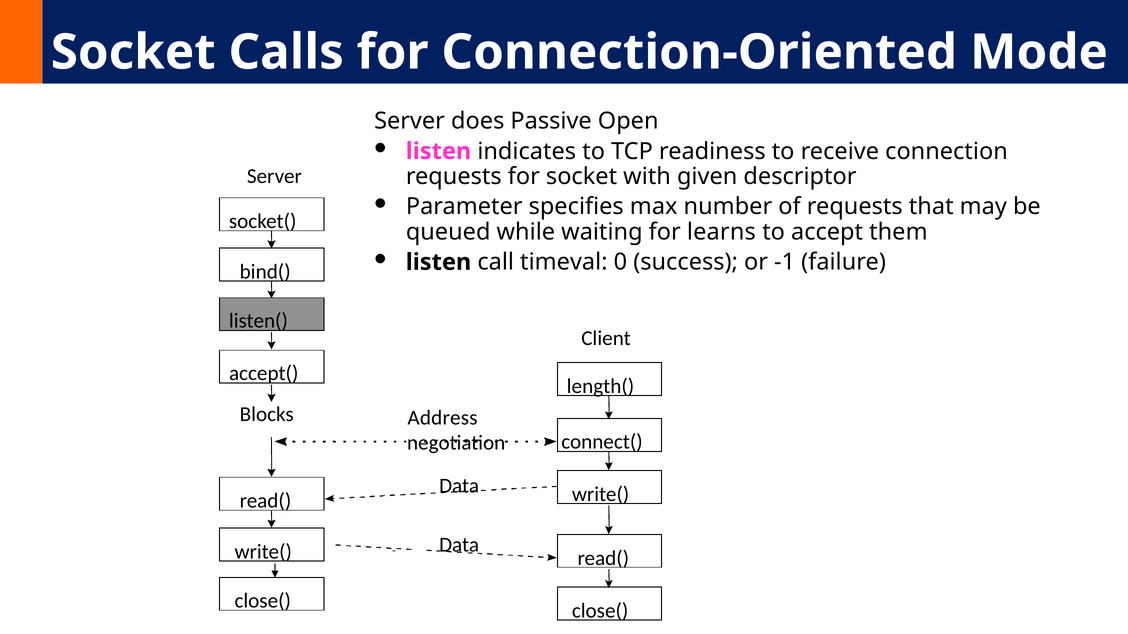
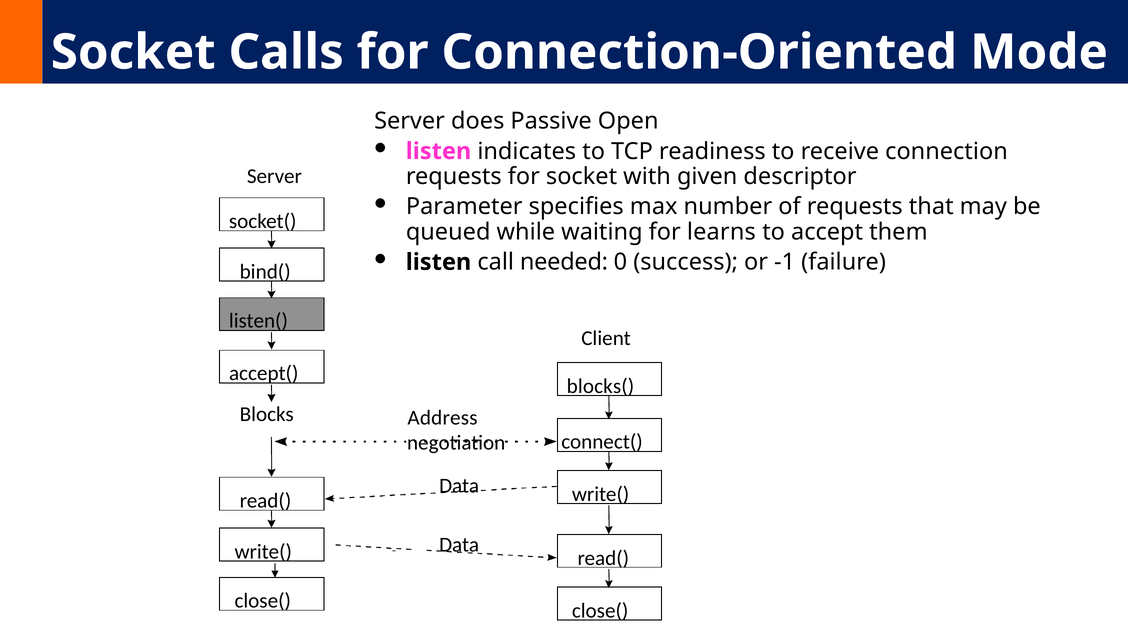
timeval: timeval -> needed
length(: length( -> blocks(
